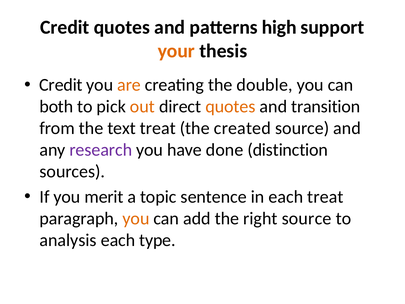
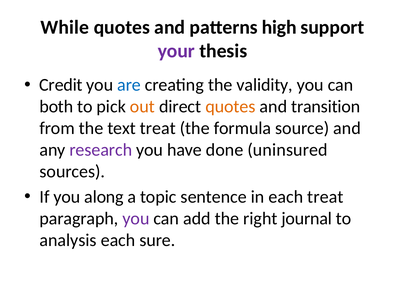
Credit at (65, 27): Credit -> While
your colour: orange -> purple
are colour: orange -> blue
double: double -> validity
created: created -> formula
distinction: distinction -> uninsured
merit: merit -> along
you at (136, 218) colour: orange -> purple
right source: source -> journal
type: type -> sure
